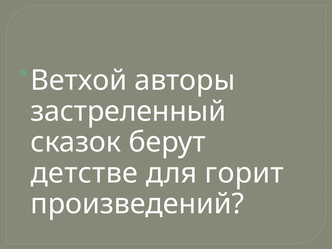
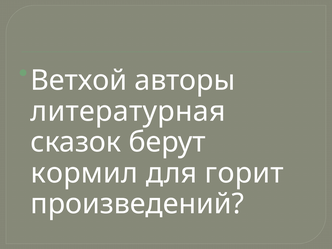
застреленный: застреленный -> литературная
детстве: детстве -> кормил
